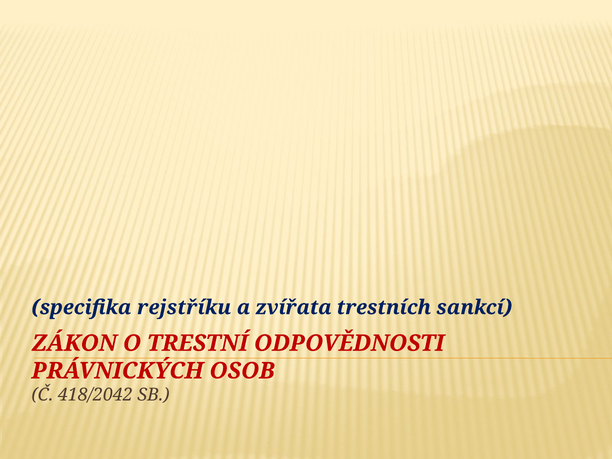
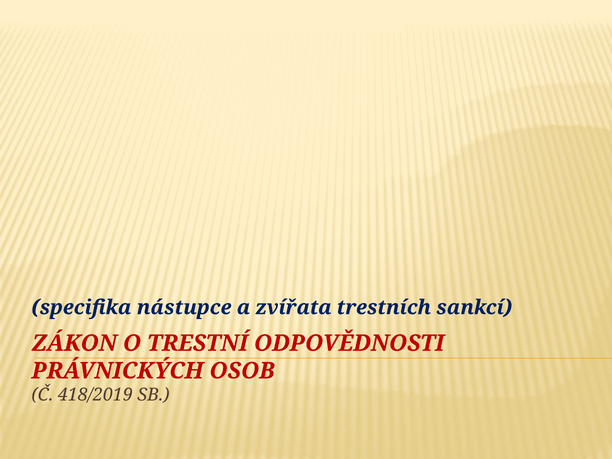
rejstříku: rejstříku -> nástupce
418/2042: 418/2042 -> 418/2019
